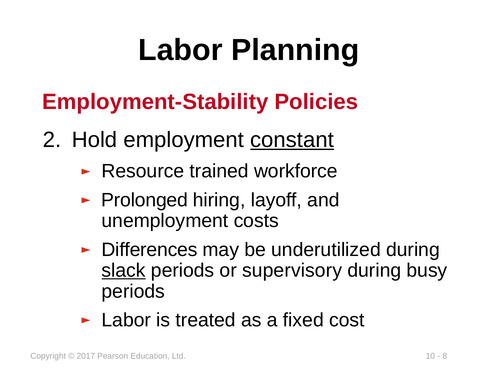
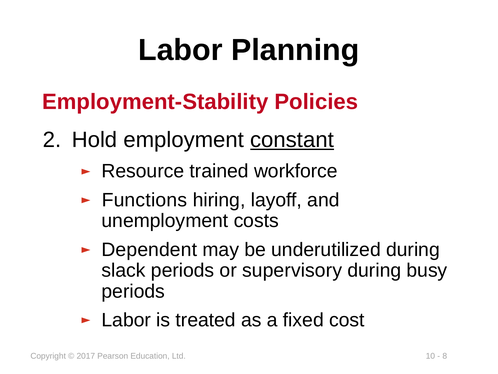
Prolonged: Prolonged -> Functions
Differences: Differences -> Dependent
slack underline: present -> none
